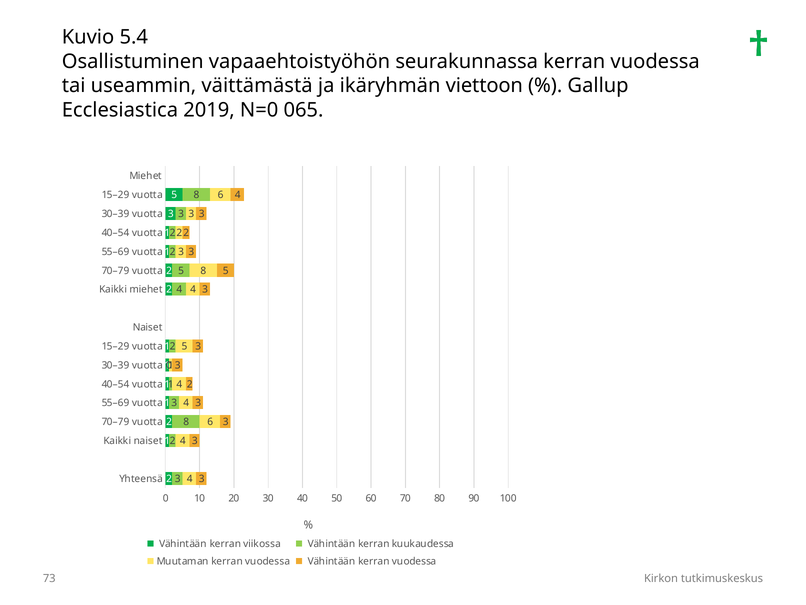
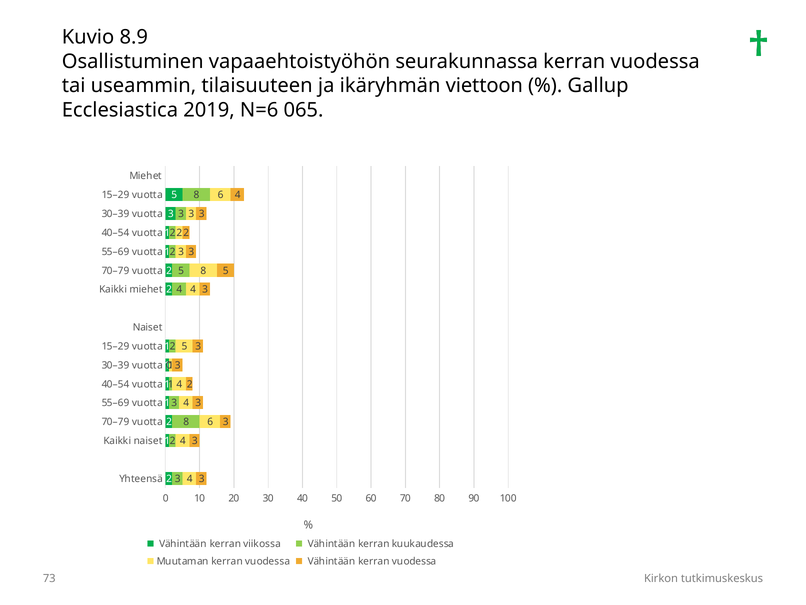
5.4: 5.4 -> 8.9
väittämästä: väittämästä -> tilaisuuteen
N=0: N=0 -> N=6
